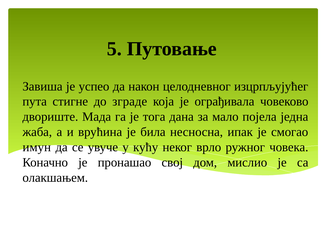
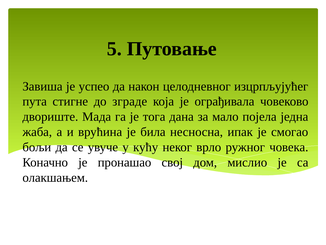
имун: имун -> бољи
